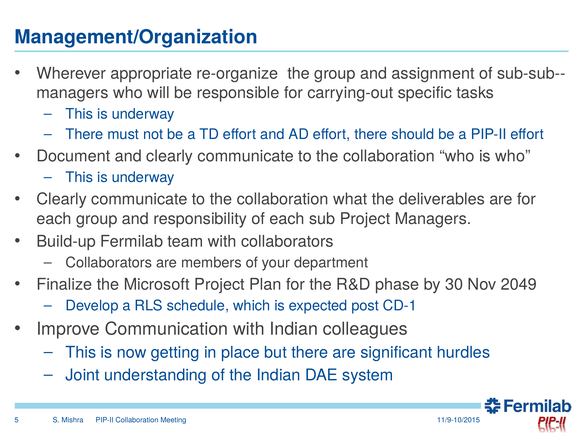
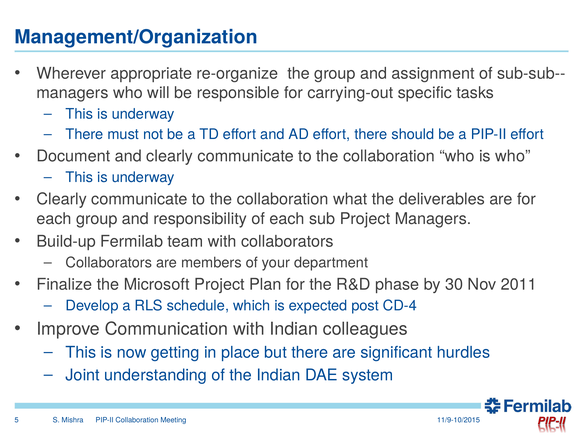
2049: 2049 -> 2011
CD-1: CD-1 -> CD-4
